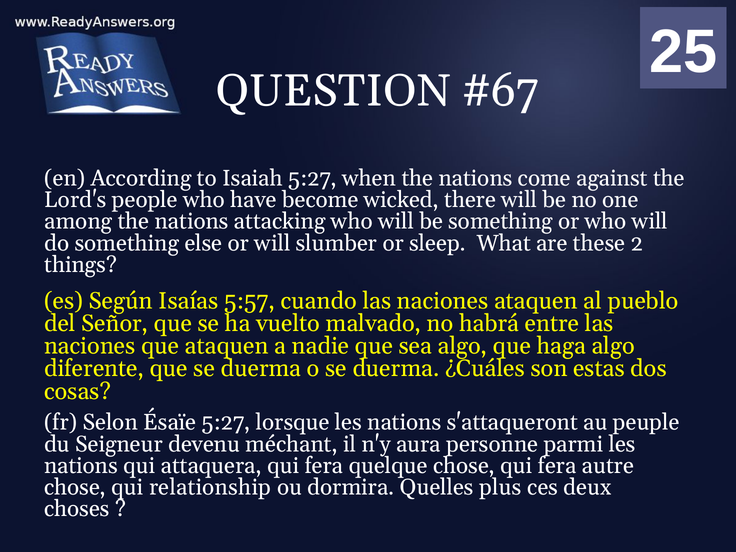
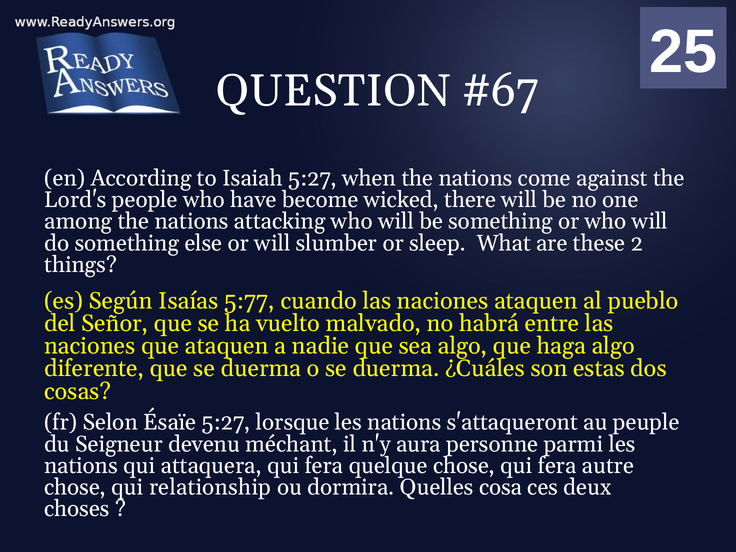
5:57: 5:57 -> 5:77
plus: plus -> cosa
